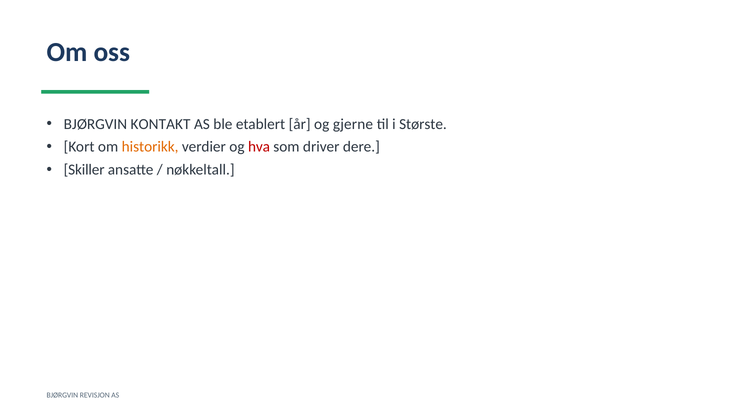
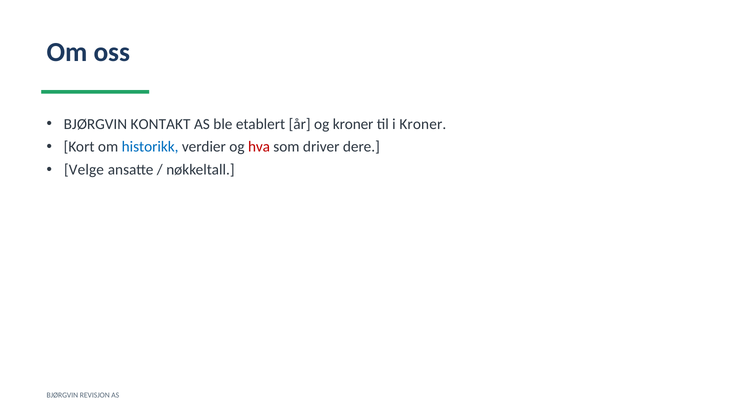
og gjerne: gjerne -> kroner
i Største: Største -> Kroner
historikk colour: orange -> blue
Skiller: Skiller -> Velge
